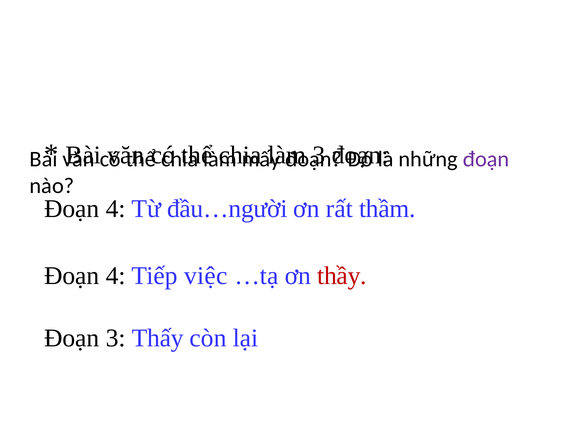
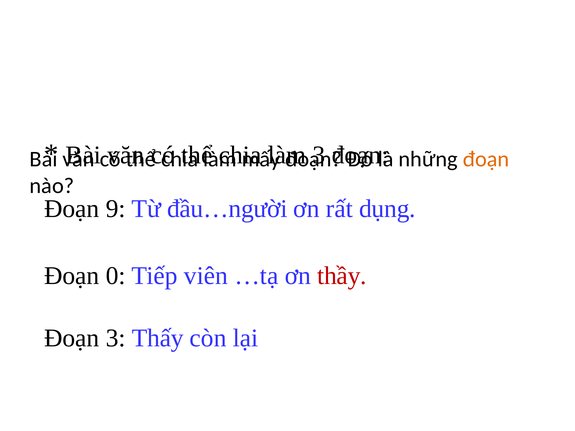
đoạn at (486, 159) colour: purple -> orange
4 at (116, 209): 4 -> 9
thầm: thầm -> dụng
4 at (116, 276): 4 -> 0
việc: việc -> viên
